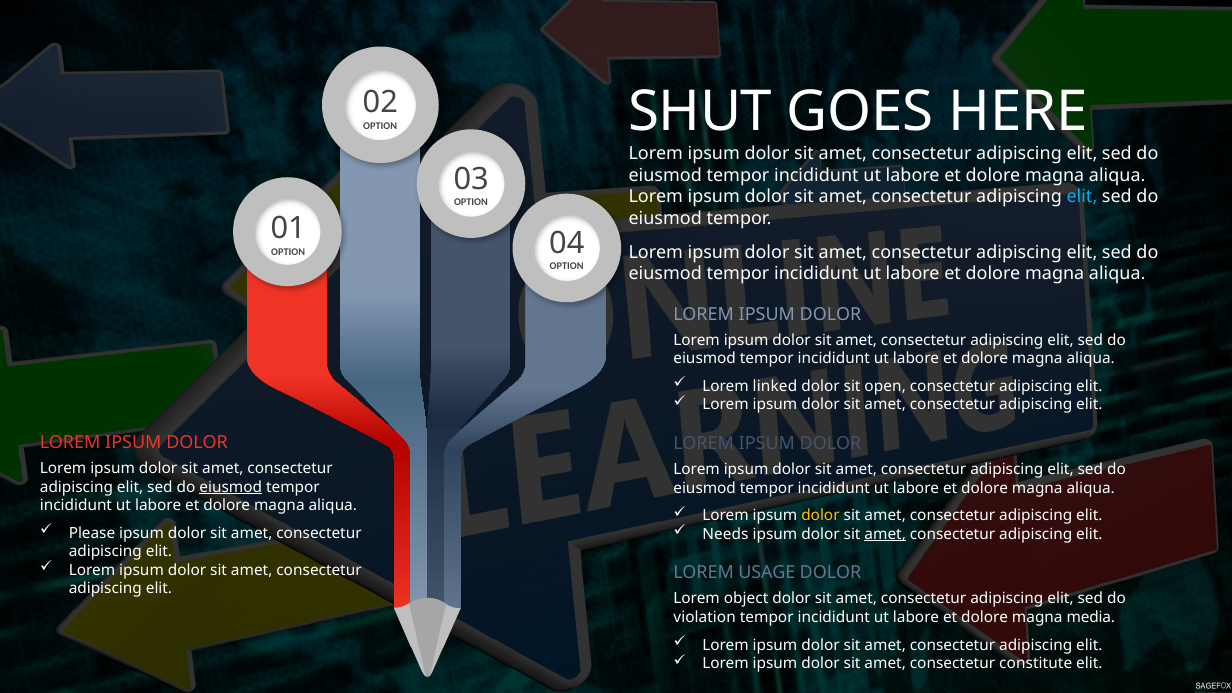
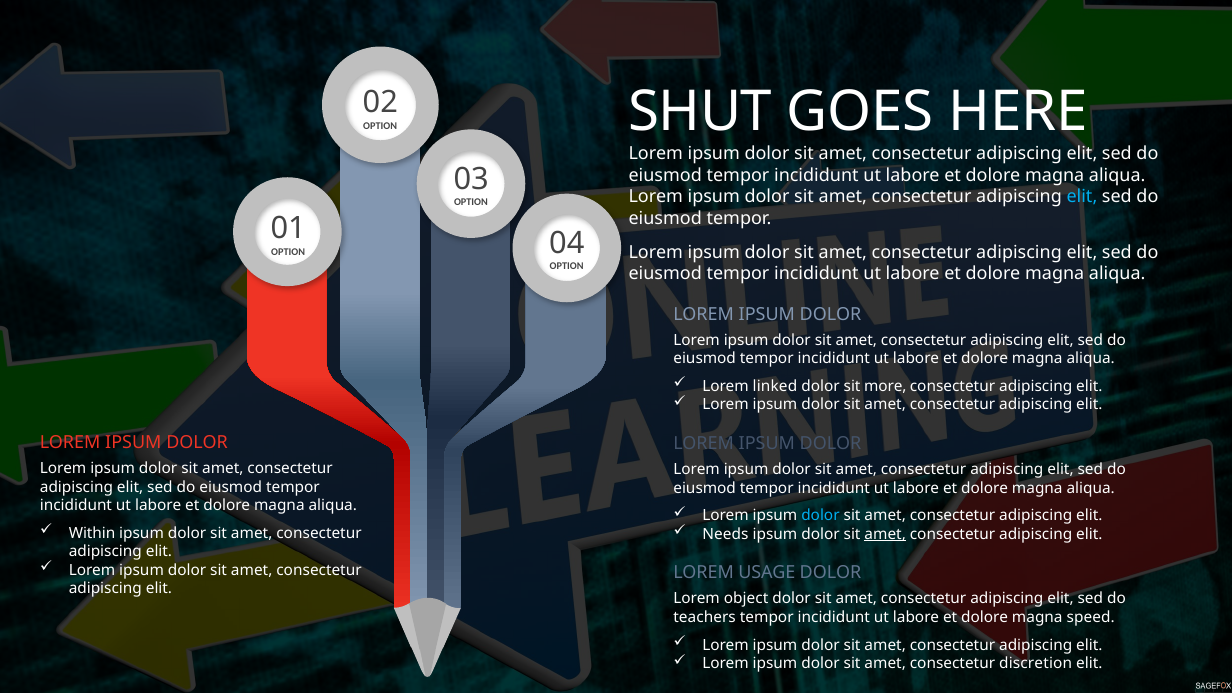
open: open -> more
eiusmod at (231, 487) underline: present -> none
dolor at (820, 516) colour: yellow -> light blue
Please: Please -> Within
violation: violation -> teachers
media: media -> speed
constitute: constitute -> discretion
